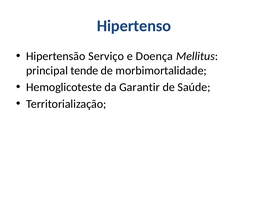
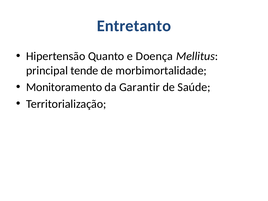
Hipertenso: Hipertenso -> Entretanto
Serviço: Serviço -> Quanto
Hemoglicoteste: Hemoglicoteste -> Monitoramento
